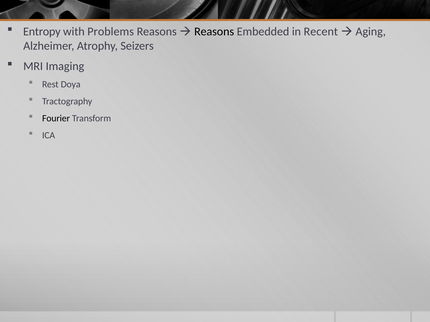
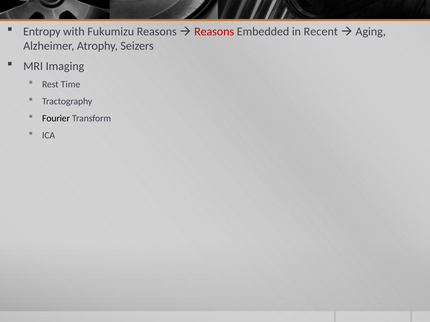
Problems: Problems -> Fukumizu
Reasons at (214, 32) colour: black -> red
Doya: Doya -> Time
